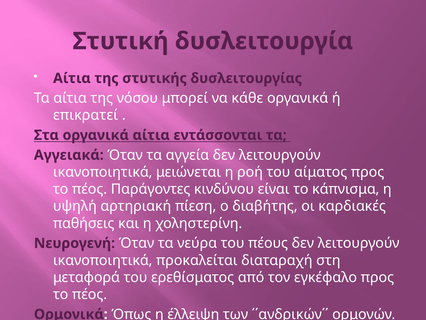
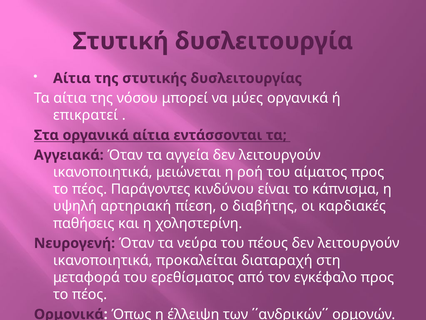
κάθε: κάθε -> μύες
